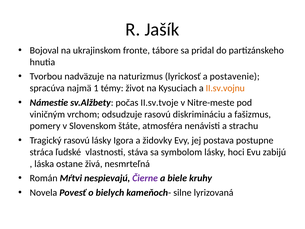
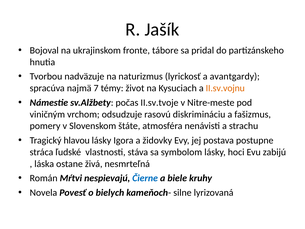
postavenie: postavenie -> avantgardy
1: 1 -> 7
Tragický rasovú: rasovú -> hlavou
Čierne colour: purple -> blue
